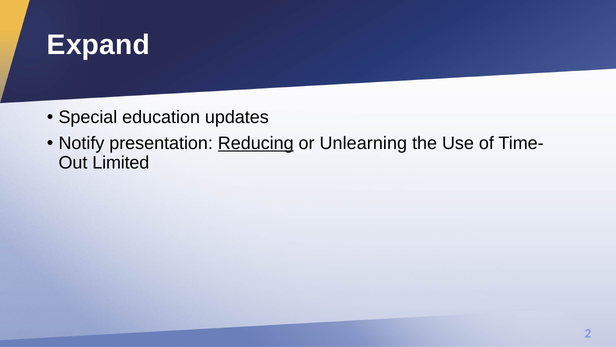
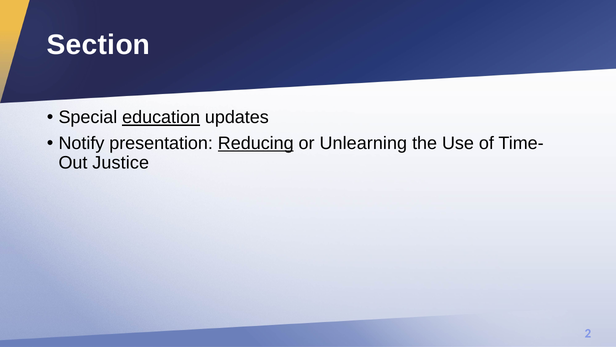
Expand: Expand -> Section
education underline: none -> present
Limited: Limited -> Justice
